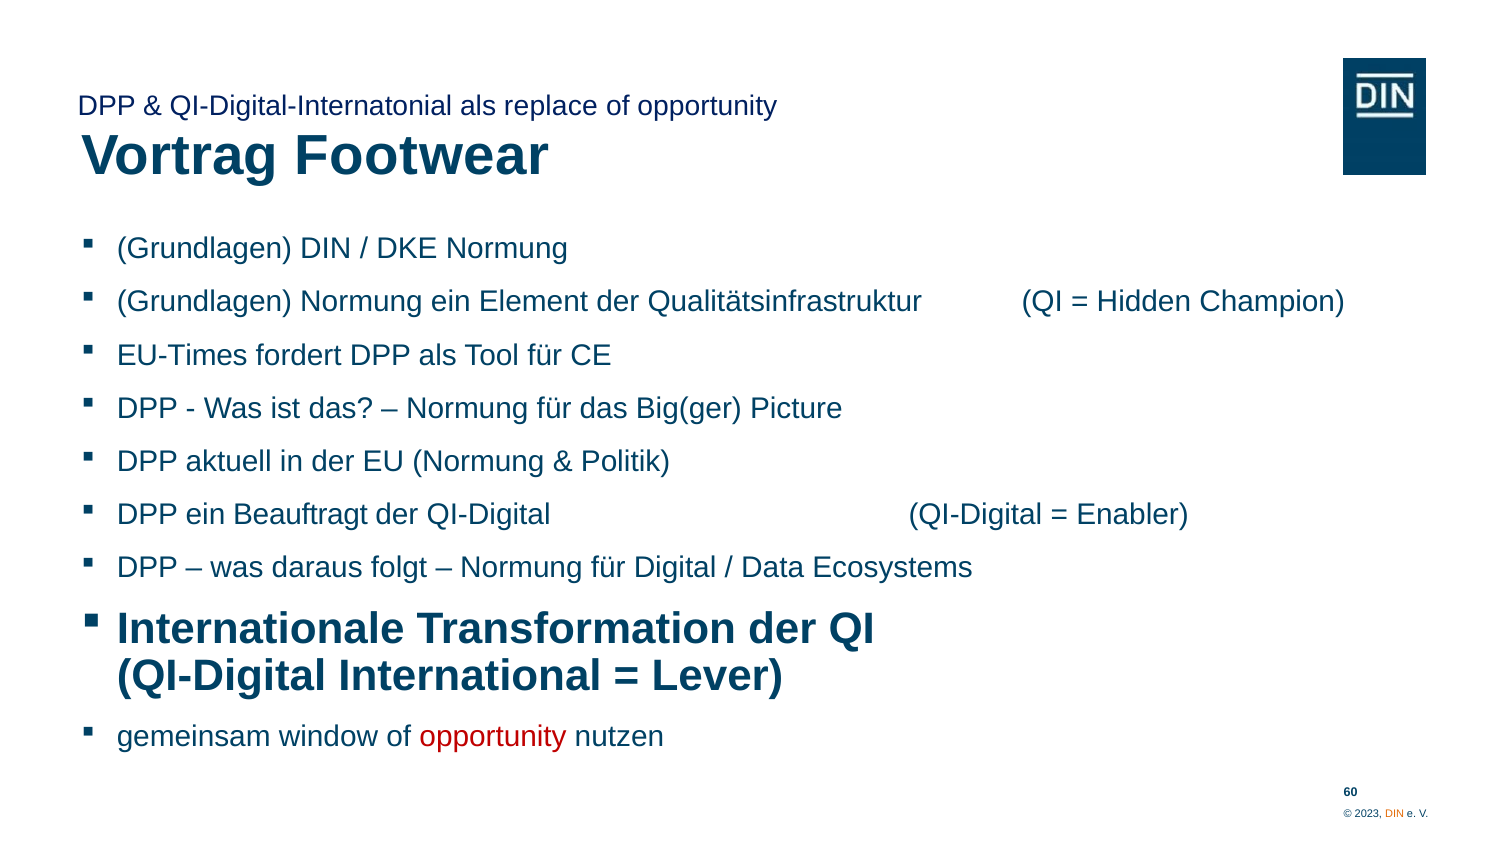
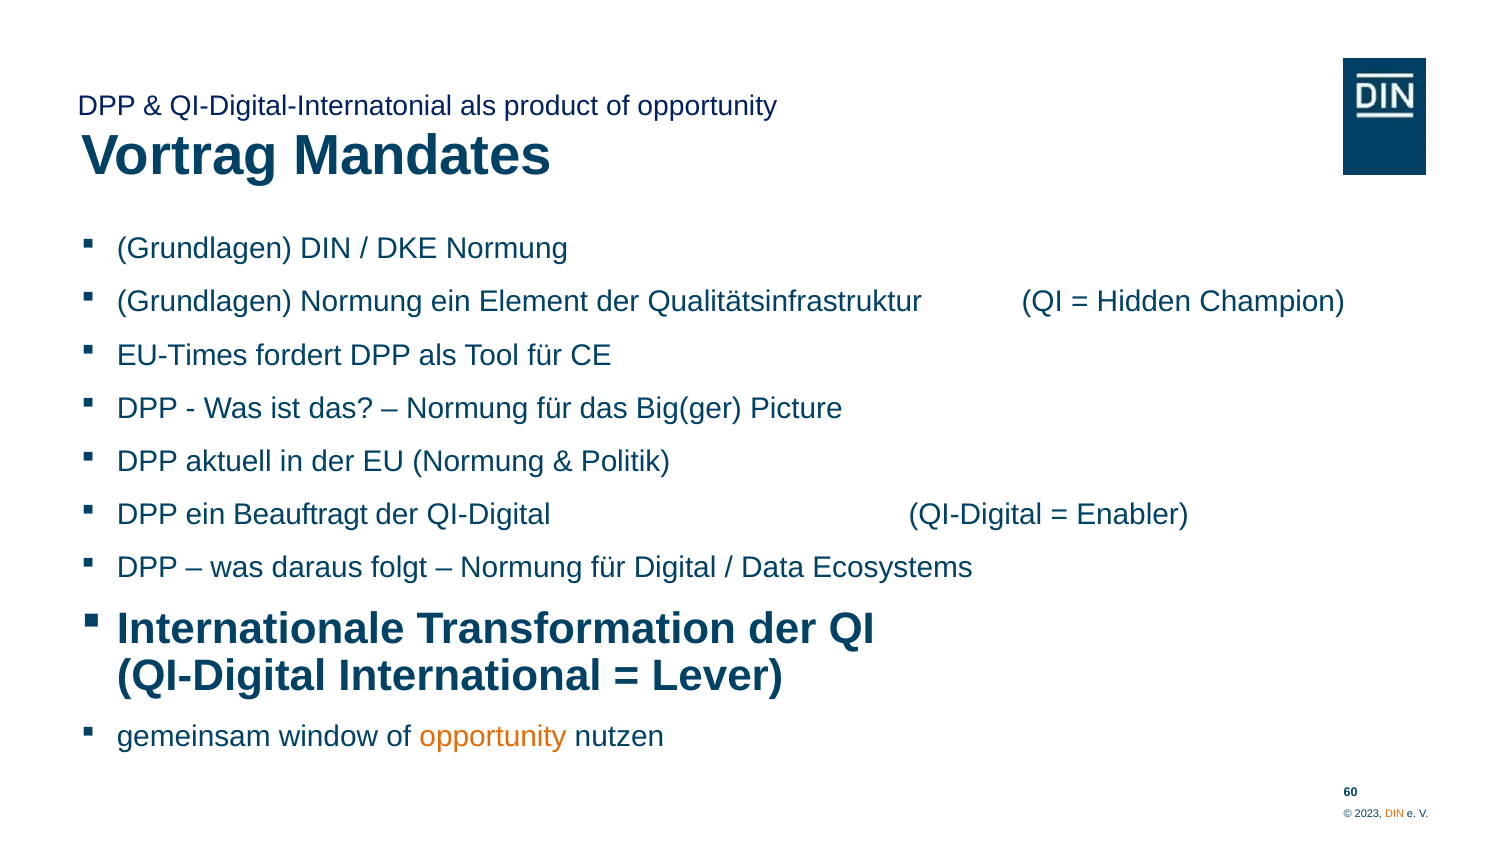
replace: replace -> product
Footwear: Footwear -> Mandates
opportunity at (493, 737) colour: red -> orange
